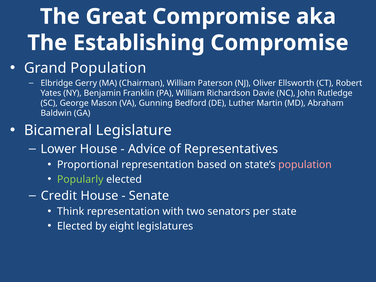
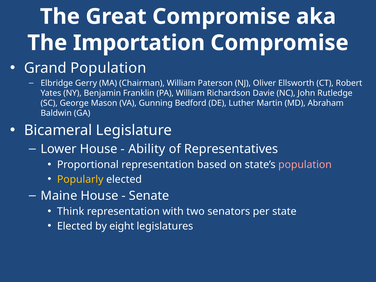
Establishing: Establishing -> Importation
Advice: Advice -> Ability
Popularly colour: light green -> yellow
Credit: Credit -> Maine
